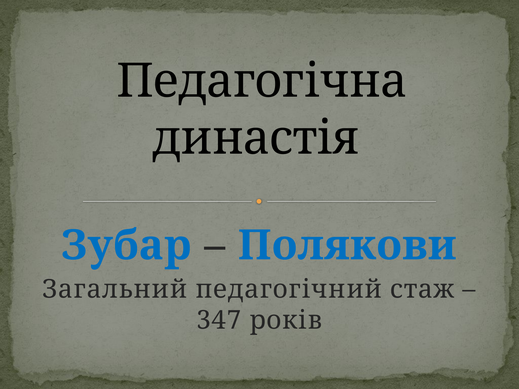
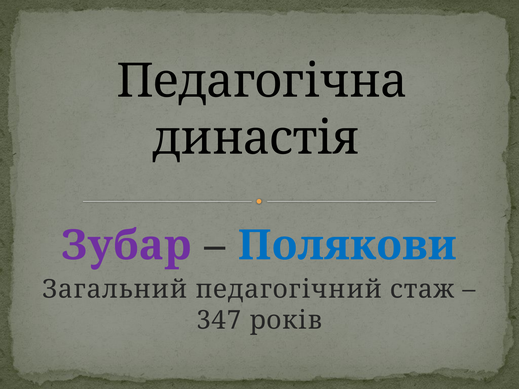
Зубар colour: blue -> purple
